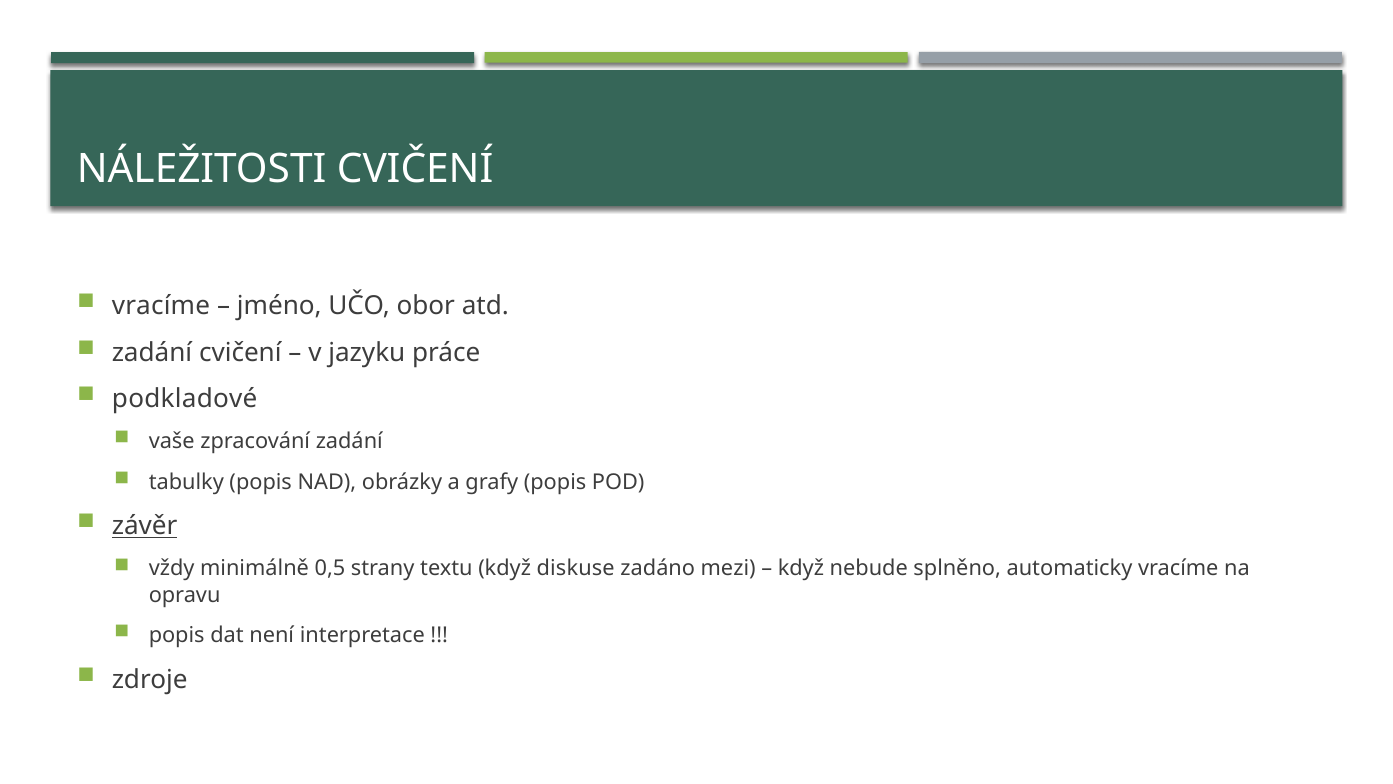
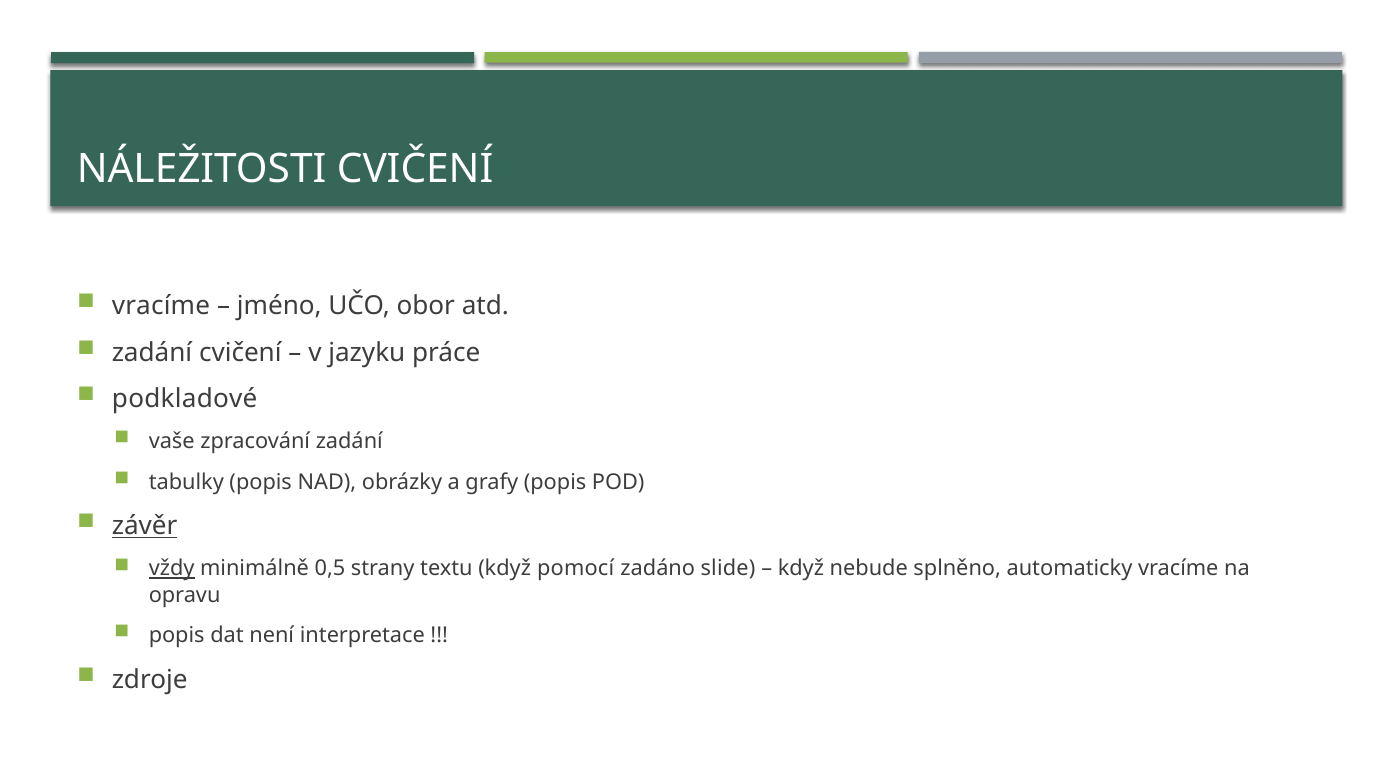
vždy underline: none -> present
diskuse: diskuse -> pomocí
mezi: mezi -> slide
